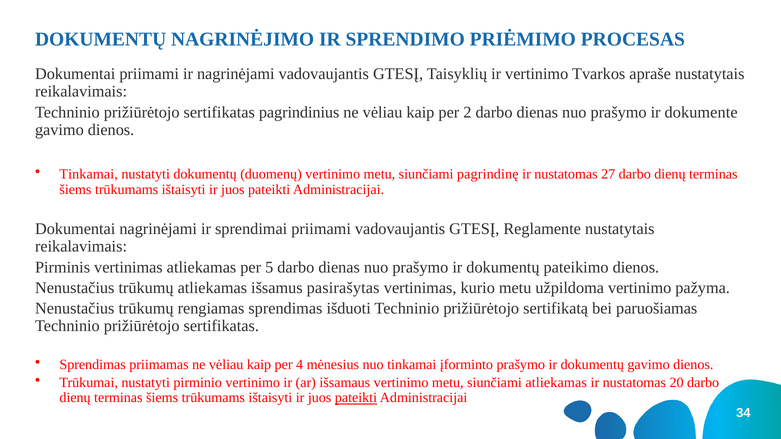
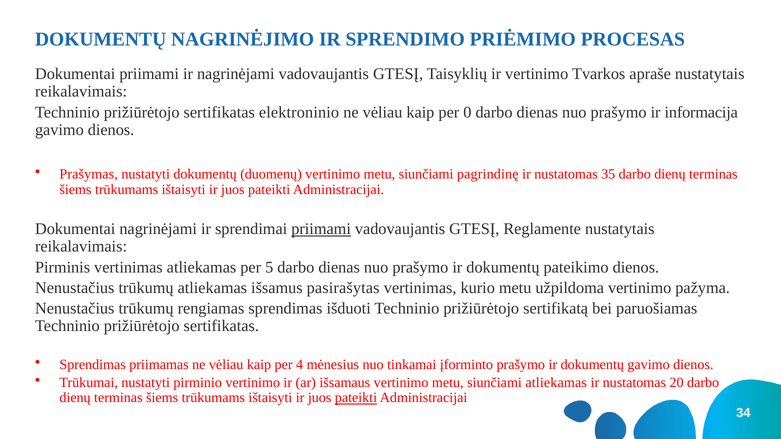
pagrindinius: pagrindinius -> elektroninio
2: 2 -> 0
dokumente: dokumente -> informacija
Tinkamai at (89, 174): Tinkamai -> Prašymas
27: 27 -> 35
priimami at (321, 229) underline: none -> present
